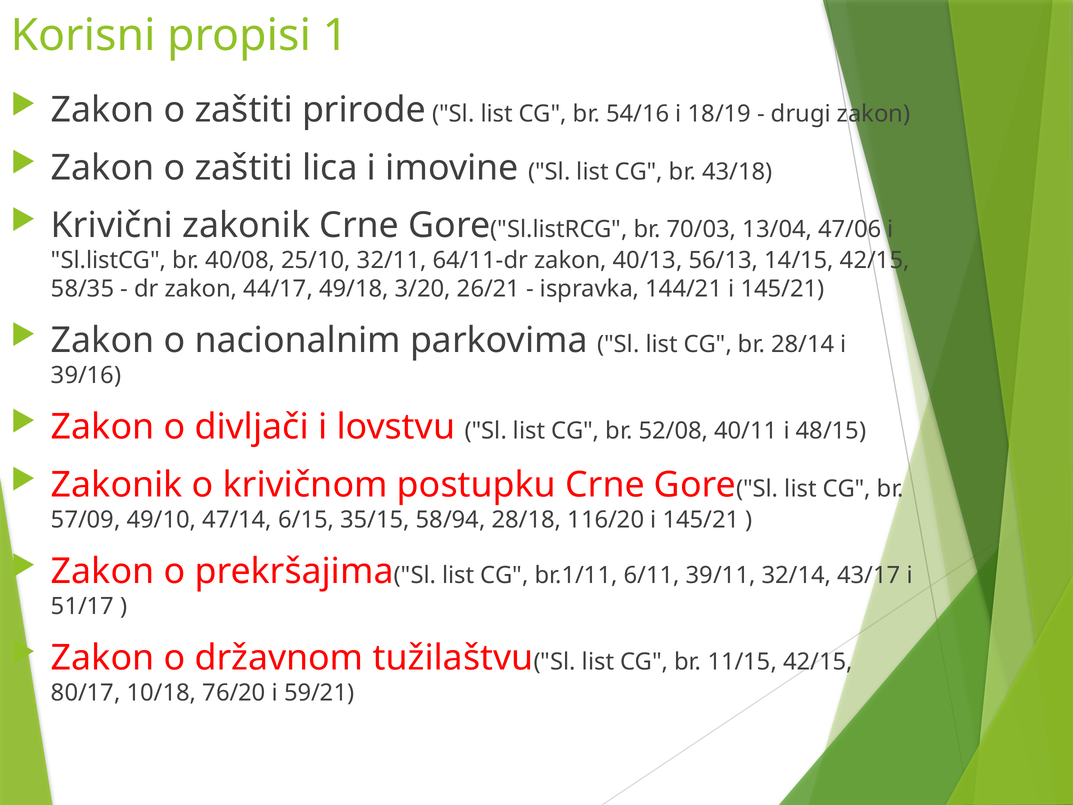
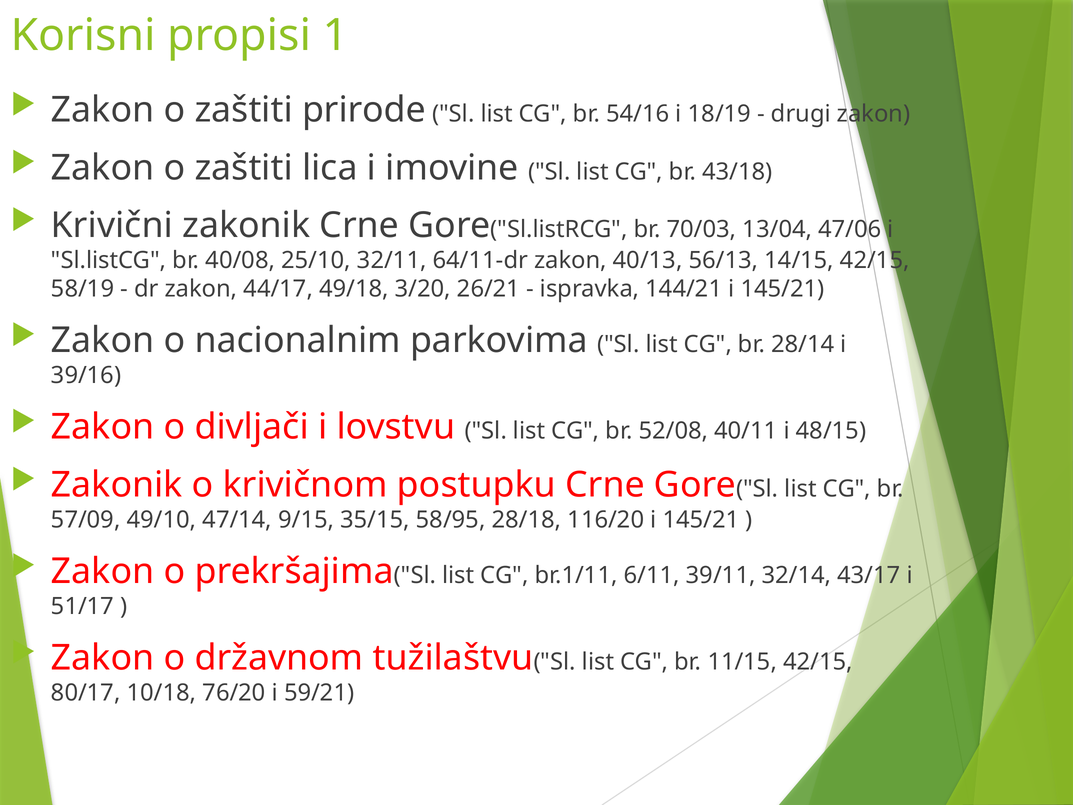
58/35: 58/35 -> 58/19
6/15: 6/15 -> 9/15
58/94: 58/94 -> 58/95
